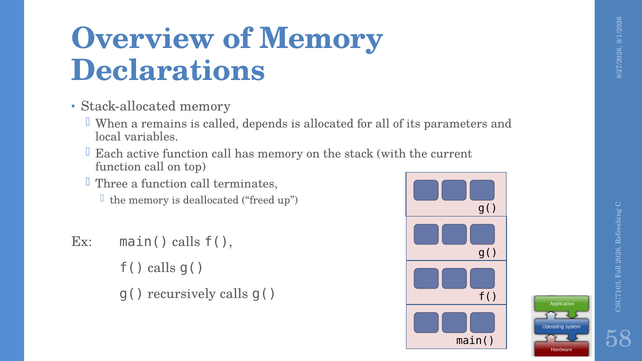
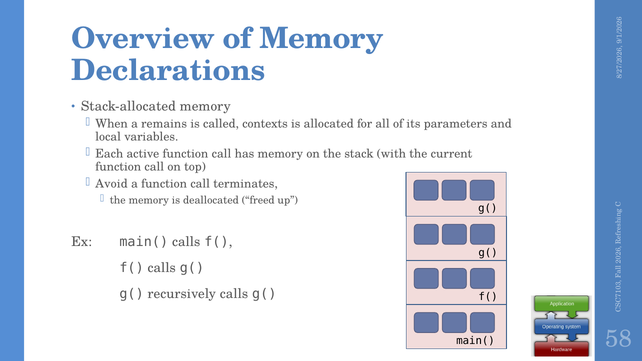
depends: depends -> contexts
Three: Three -> Avoid
